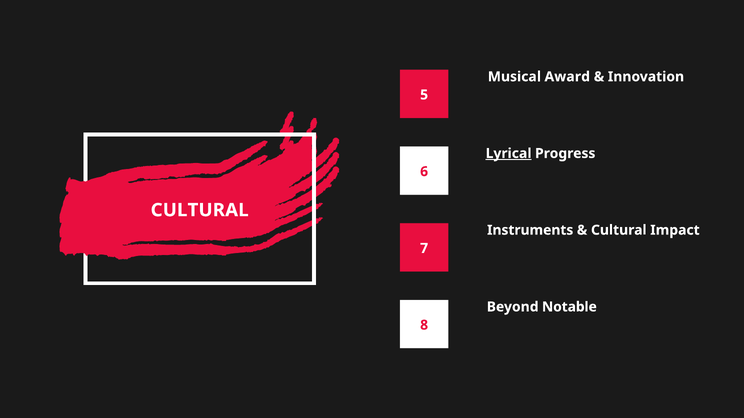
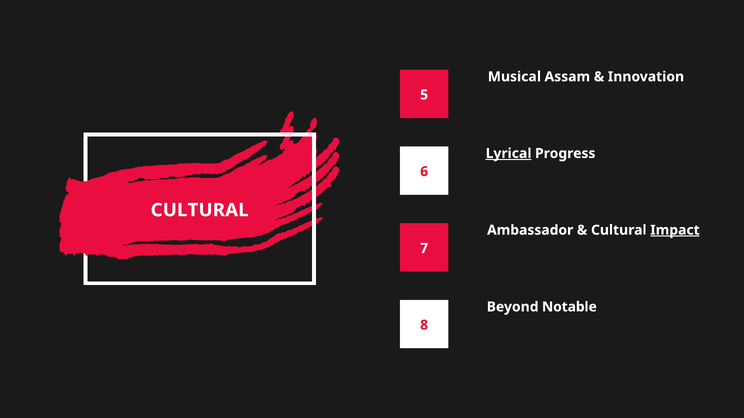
Award: Award -> Assam
Instruments: Instruments -> Ambassador
Impact underline: none -> present
